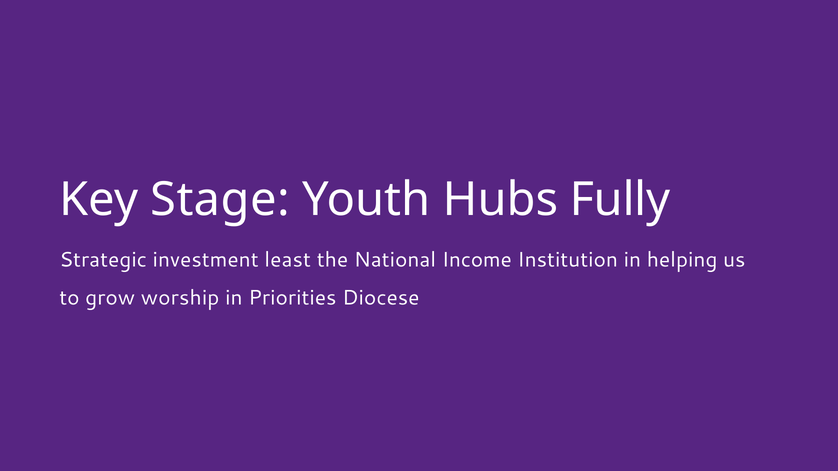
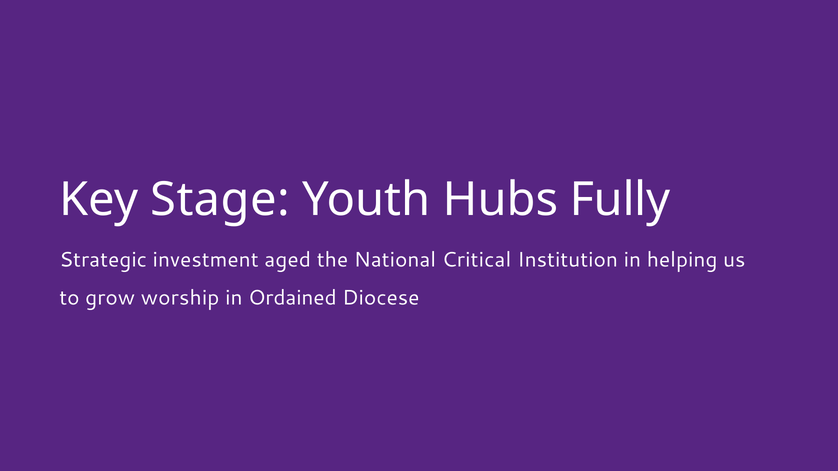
least: least -> aged
Income: Income -> Critical
Priorities: Priorities -> Ordained
